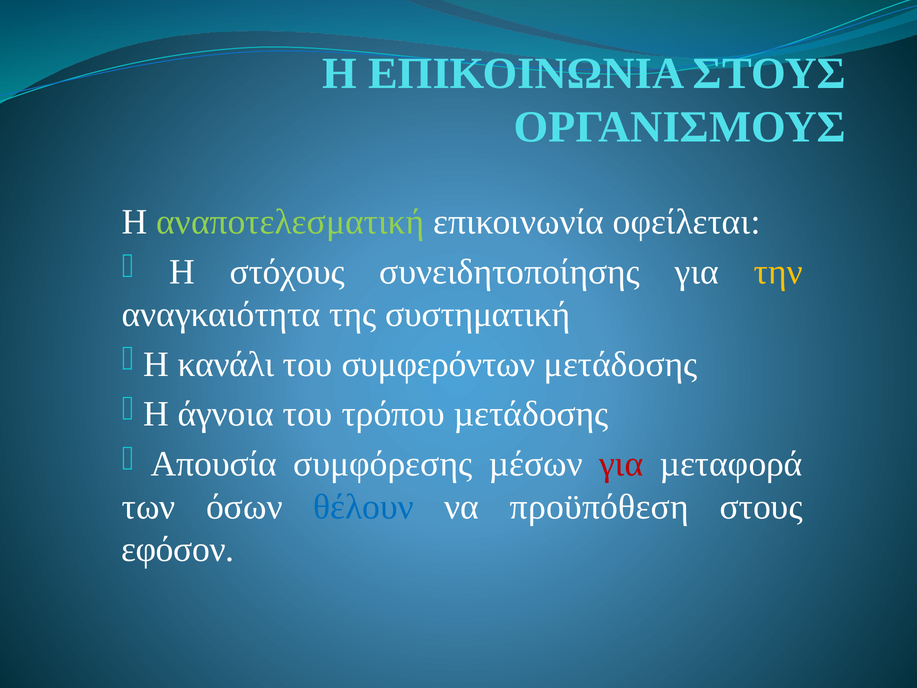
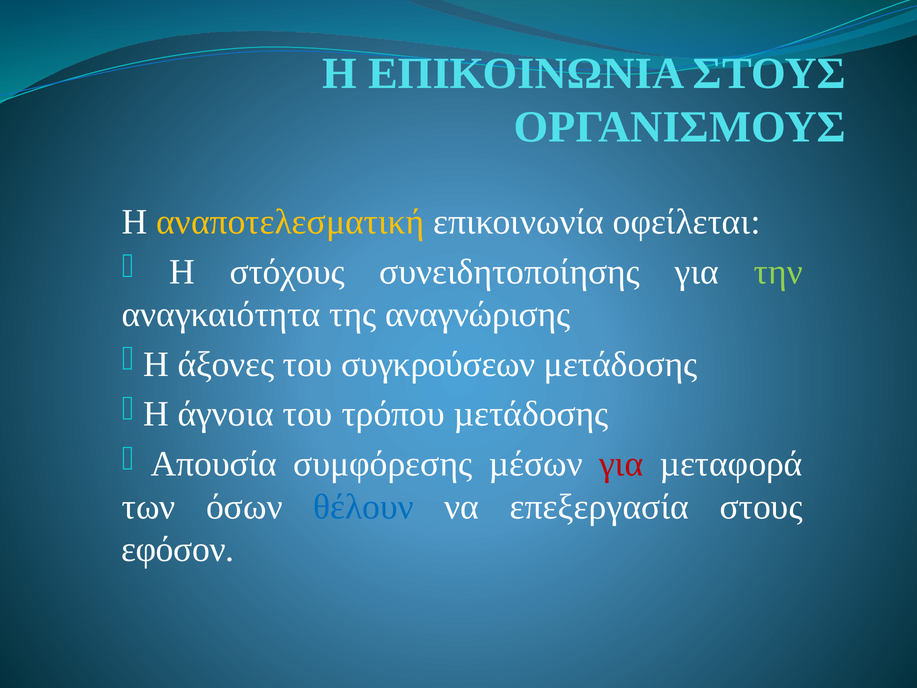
αναποτελεσματική colour: light green -> yellow
την colour: yellow -> light green
συστηματική: συστηματική -> αναγνώρισης
κανάλι: κανάλι -> άξονες
συμφερόντων: συμφερόντων -> συγκρούσεων
προϋπόθεση: προϋπόθεση -> επεξεργασία
